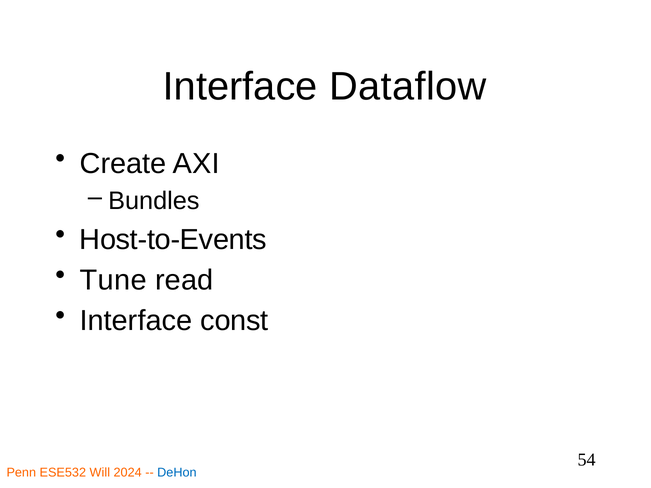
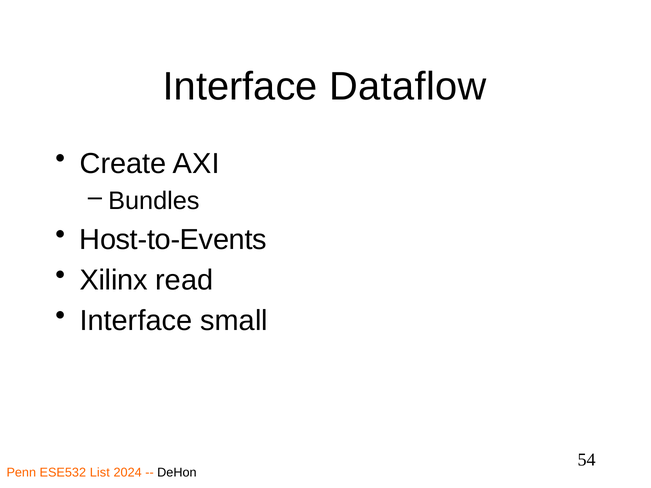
Tune: Tune -> Xilinx
const: const -> small
Will: Will -> List
DeHon colour: blue -> black
